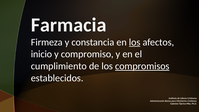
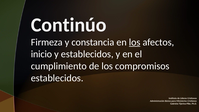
Farmacia: Farmacia -> Continúo
y compromiso: compromiso -> establecidos
compromisos underline: present -> none
